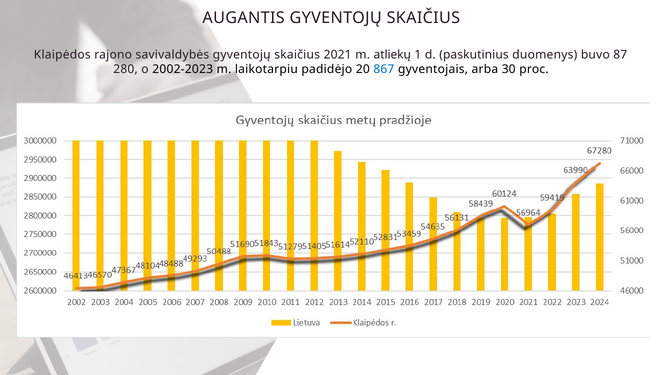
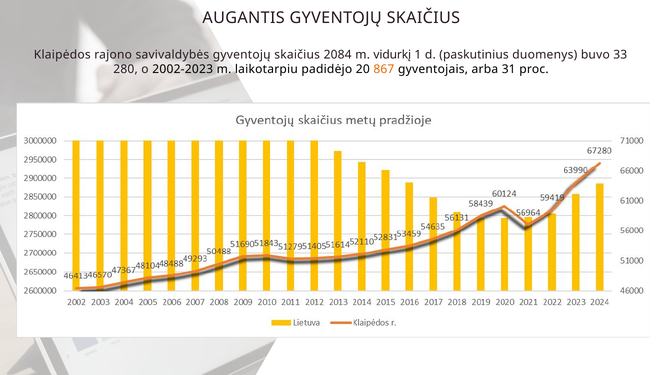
2021: 2021 -> 2084
atliekų: atliekų -> vidurkį
87: 87 -> 33
867 colour: blue -> orange
30: 30 -> 31
